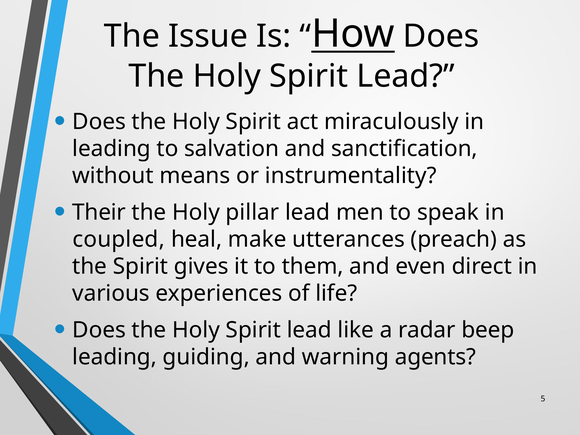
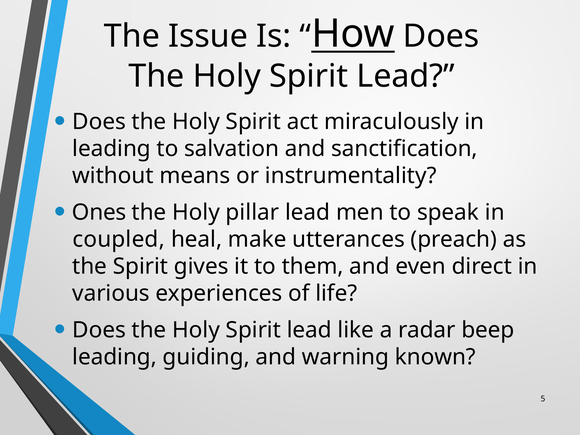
Their: Their -> Ones
agents: agents -> known
